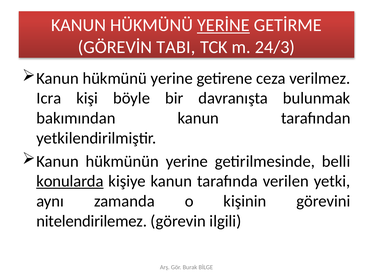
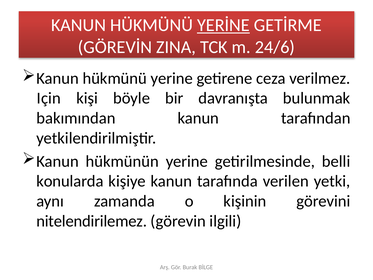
TABI: TABI -> ZINA
24/3: 24/3 -> 24/6
Icra: Icra -> Için
konularda underline: present -> none
